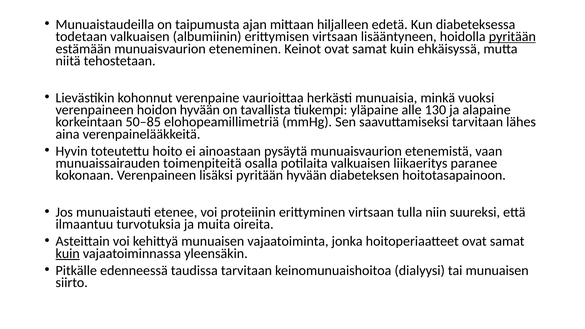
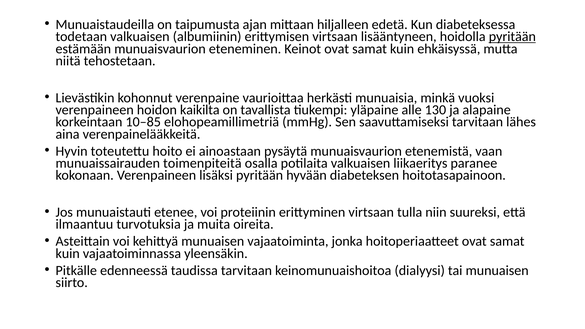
hoidon hyvään: hyvään -> kaikilta
50–85: 50–85 -> 10–85
kuin at (68, 253) underline: present -> none
